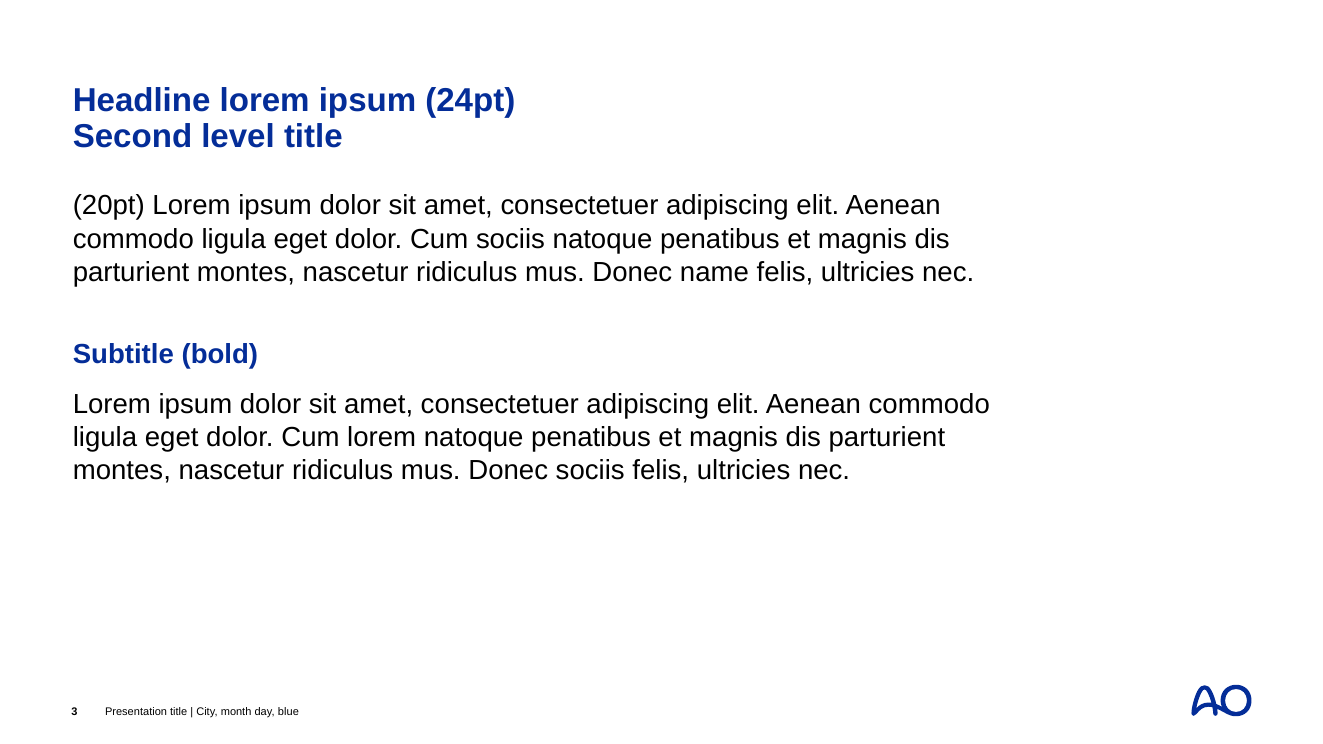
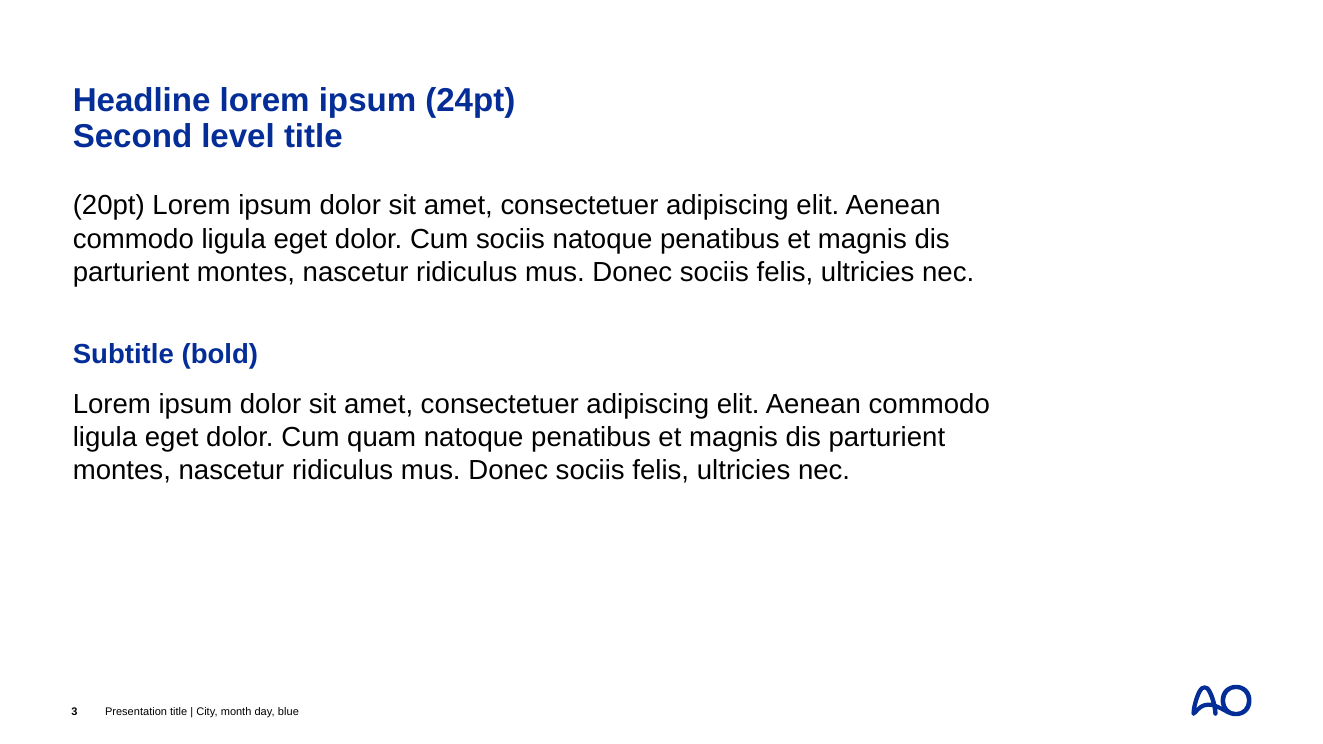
name at (714, 272): name -> sociis
Cum lorem: lorem -> quam
